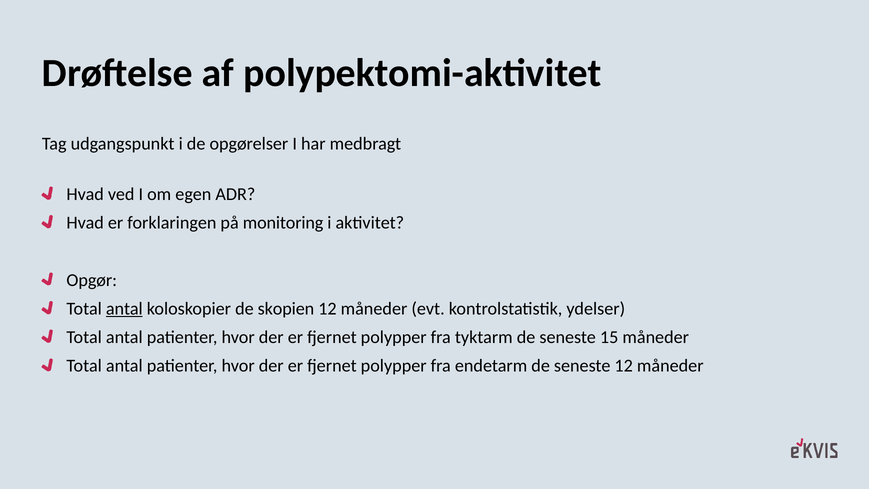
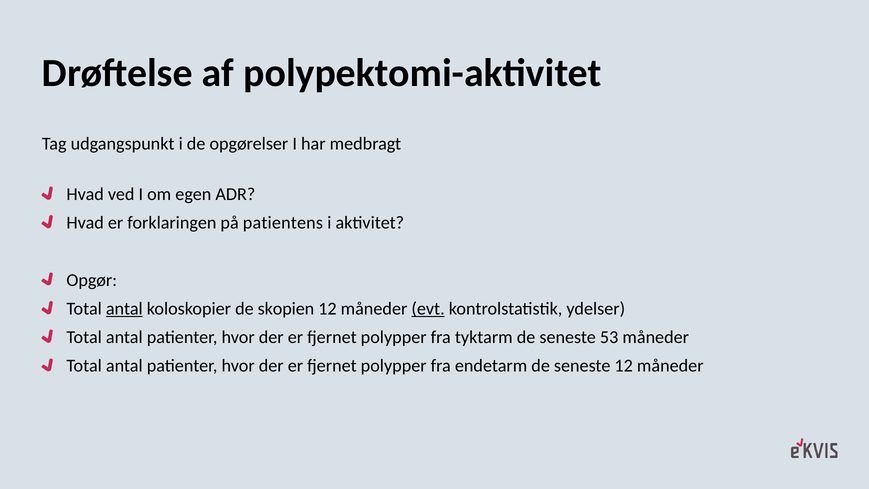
monitoring: monitoring -> patientens
evt underline: none -> present
15: 15 -> 53
